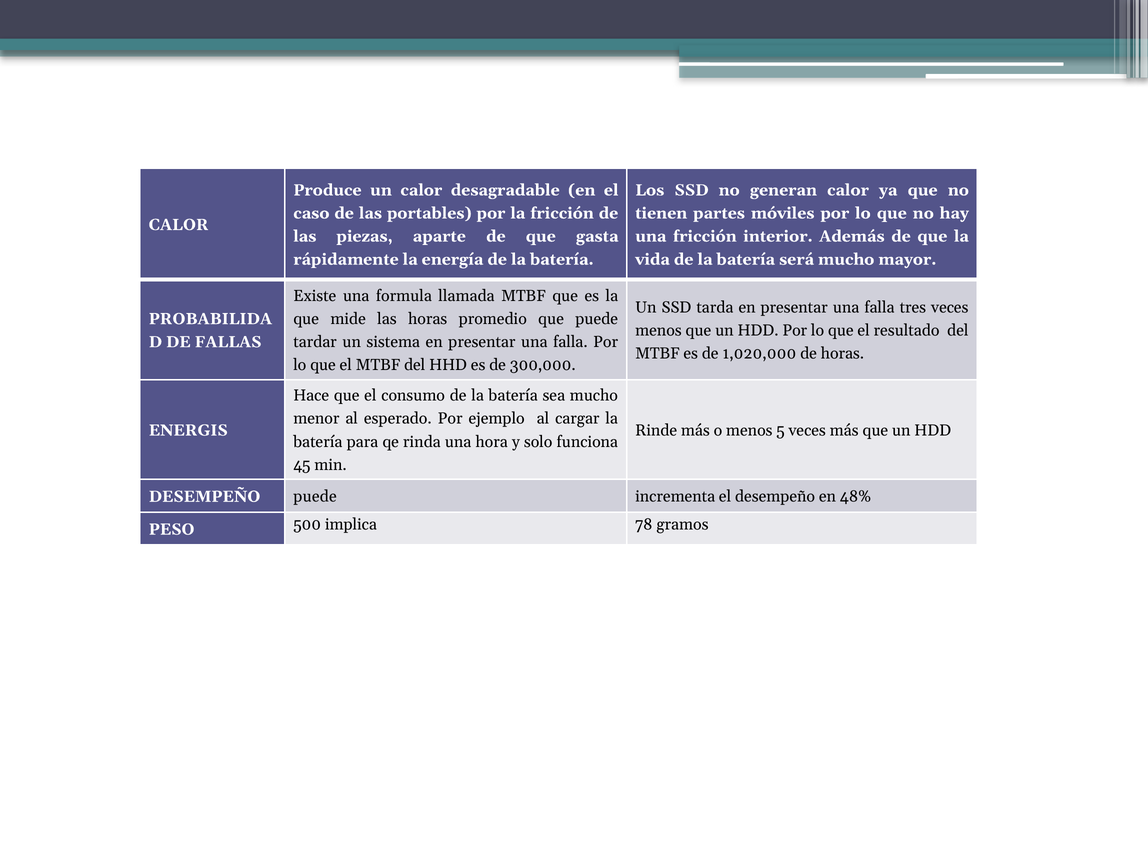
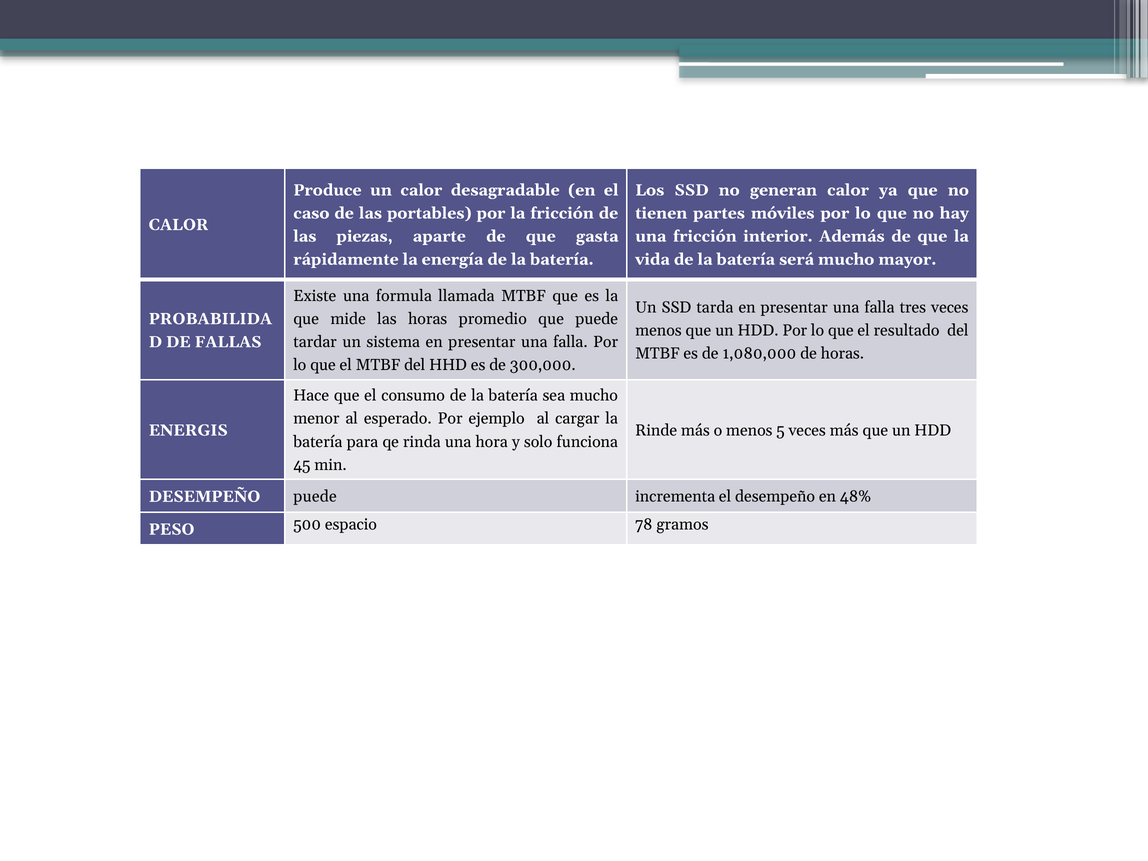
1,020,000: 1,020,000 -> 1,080,000
implica: implica -> espacio
